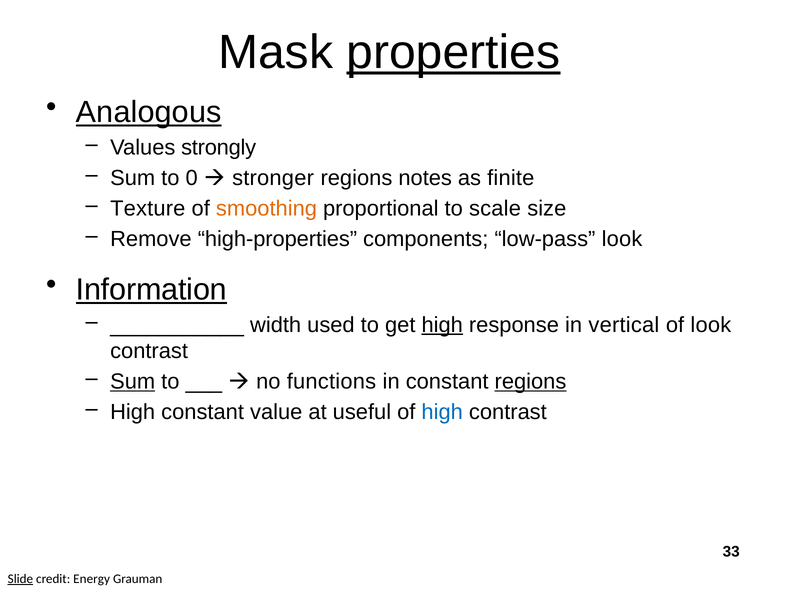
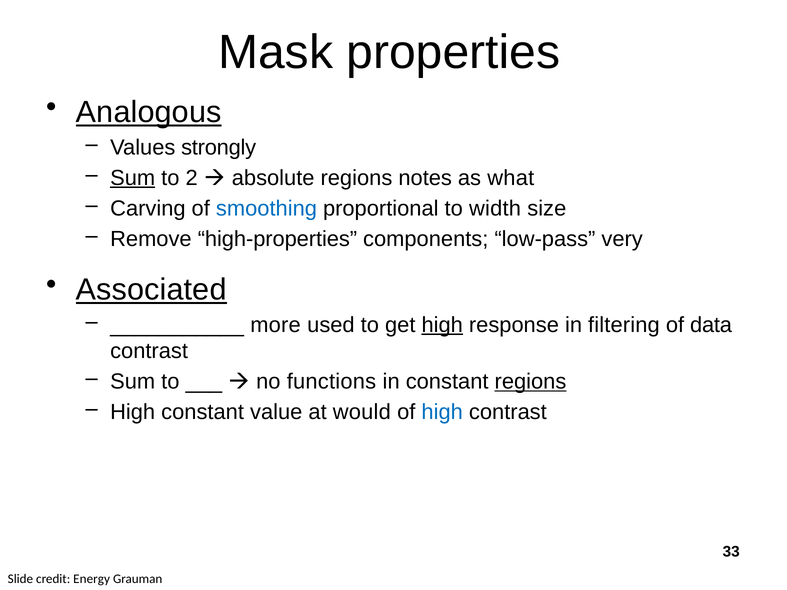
properties underline: present -> none
Sum at (133, 178) underline: none -> present
0: 0 -> 2
stronger: stronger -> absolute
finite: finite -> what
Texture: Texture -> Carving
smoothing colour: orange -> blue
scale: scale -> width
low-pass look: look -> very
Information: Information -> Associated
width: width -> more
vertical: vertical -> filtering
of look: look -> data
Sum at (133, 382) underline: present -> none
useful: useful -> would
Slide underline: present -> none
